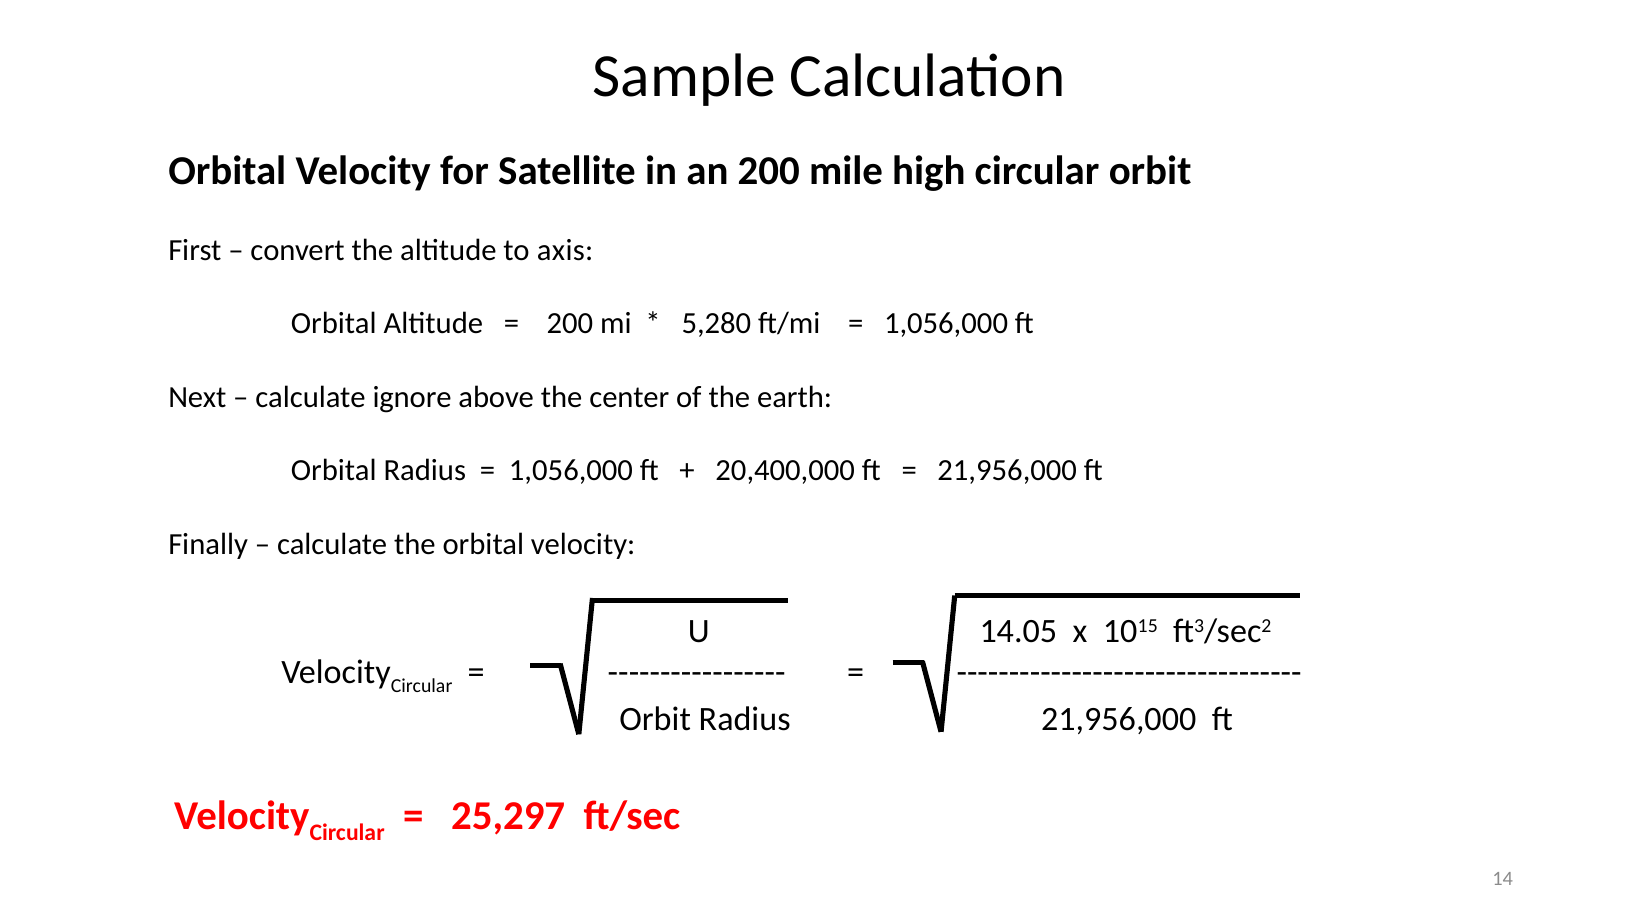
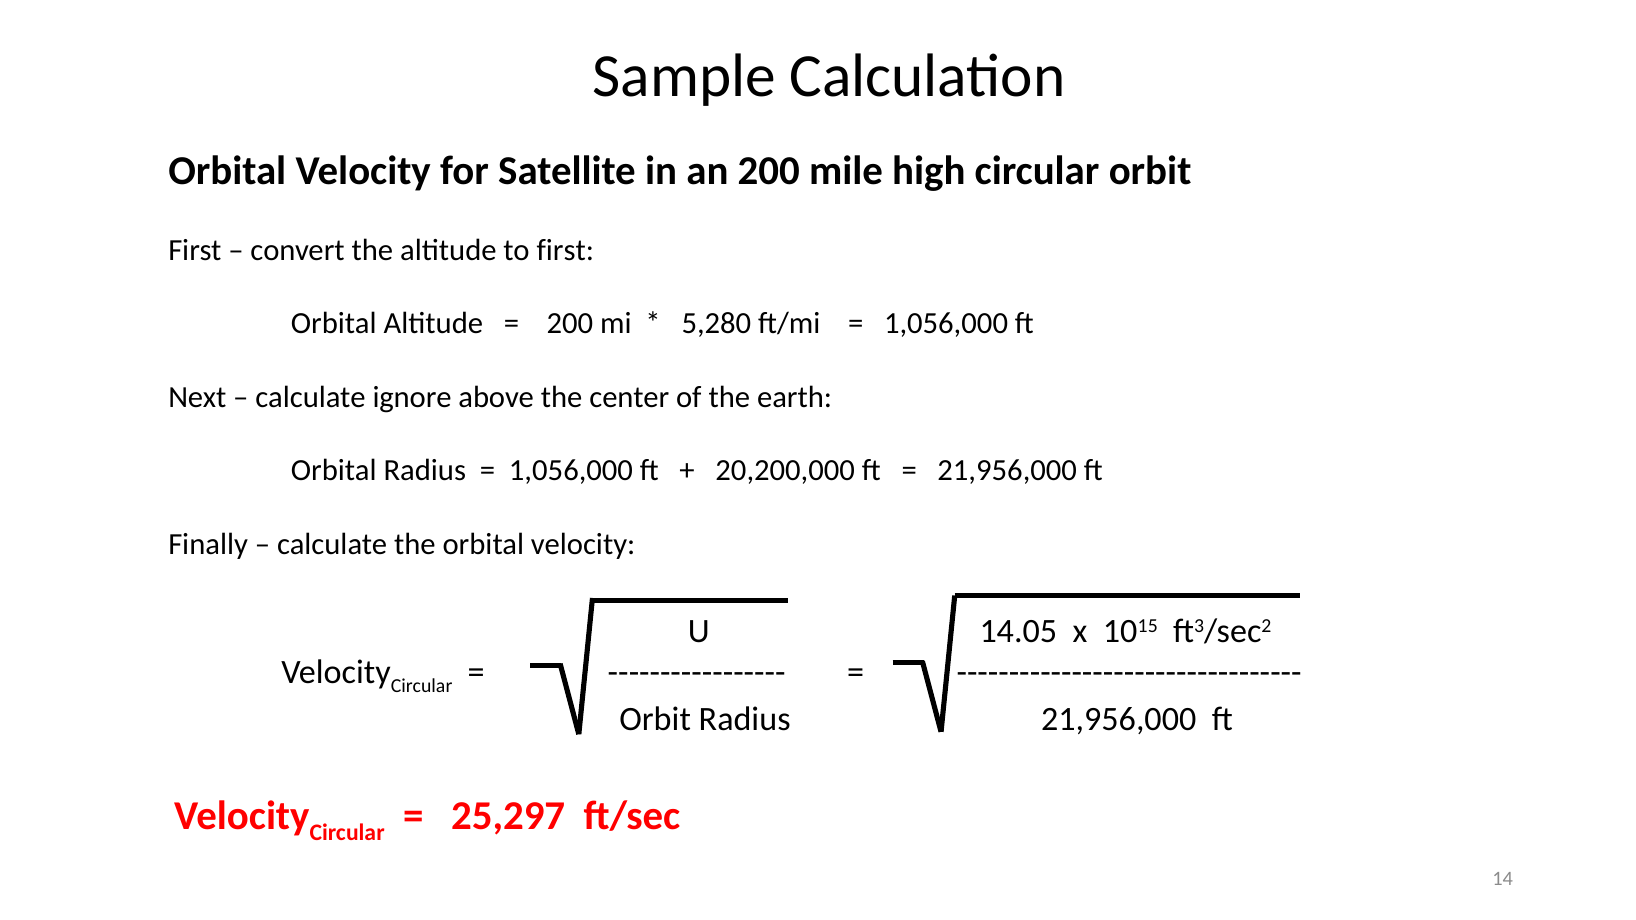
to axis: axis -> first
20,400,000: 20,400,000 -> 20,200,000
